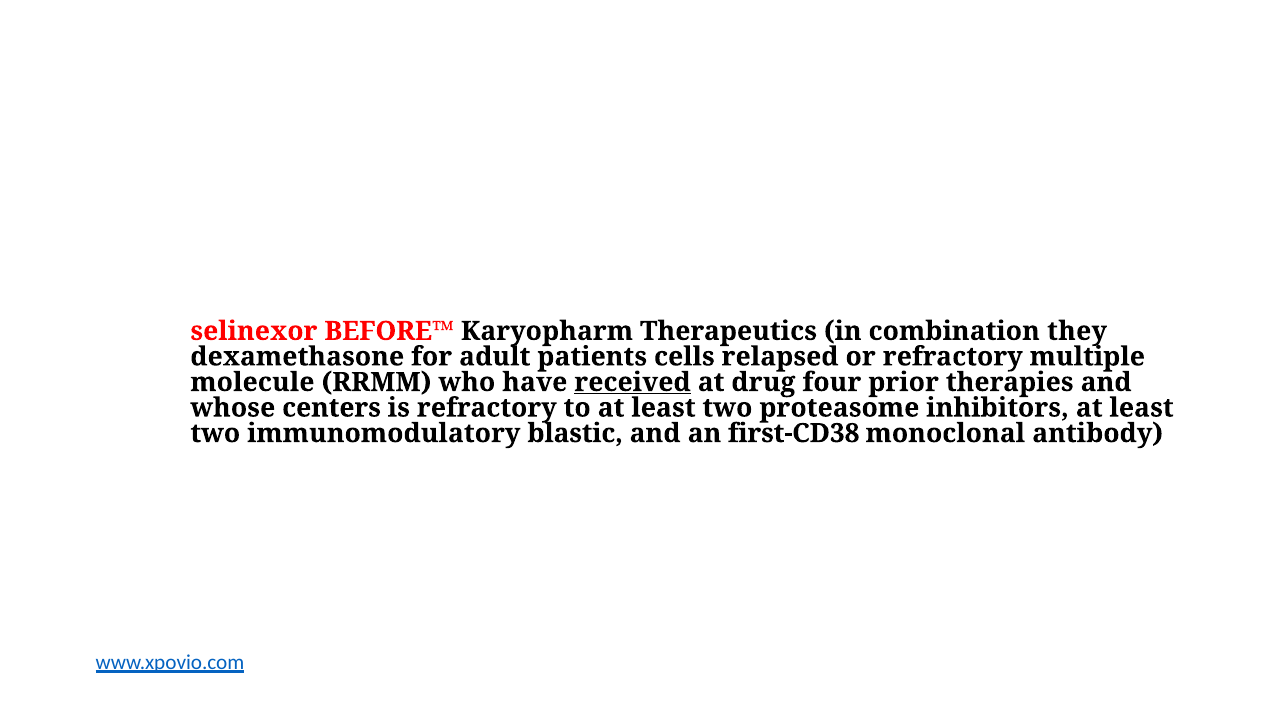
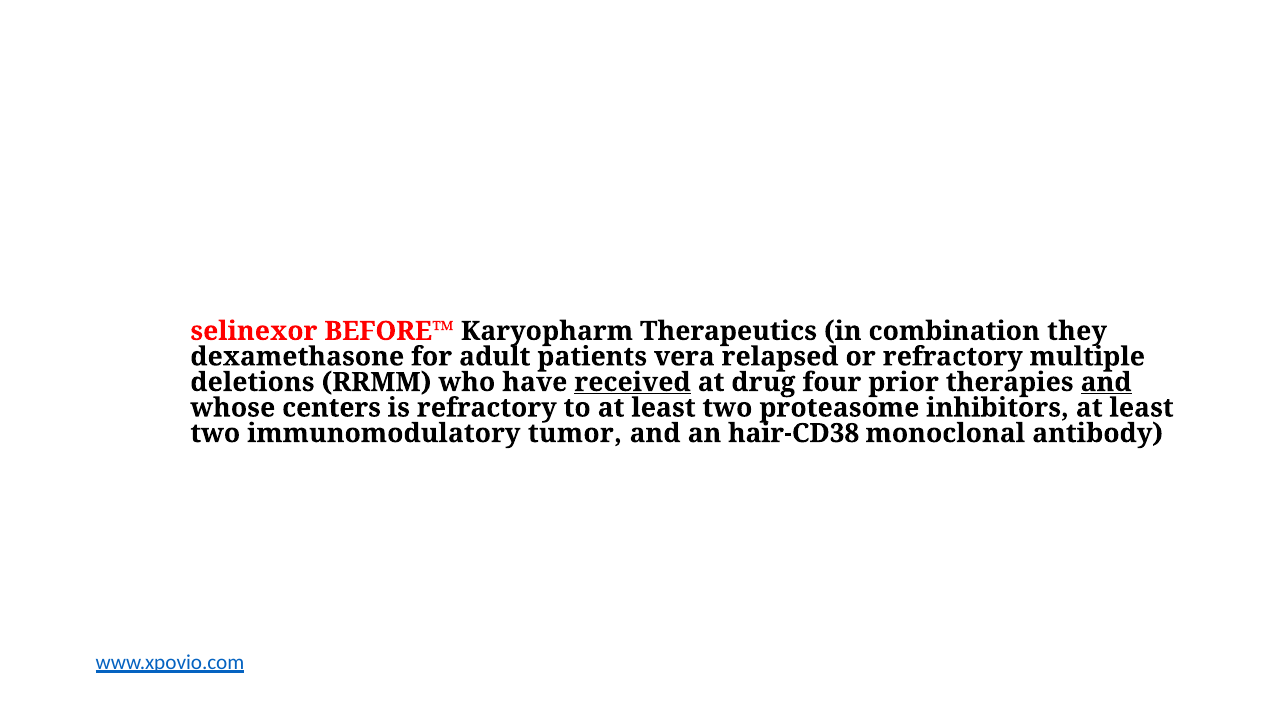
cells: cells -> vera
molecule: molecule -> deletions
and at (1106, 382) underline: none -> present
blastic: blastic -> tumor
first-CD38: first-CD38 -> hair-CD38
